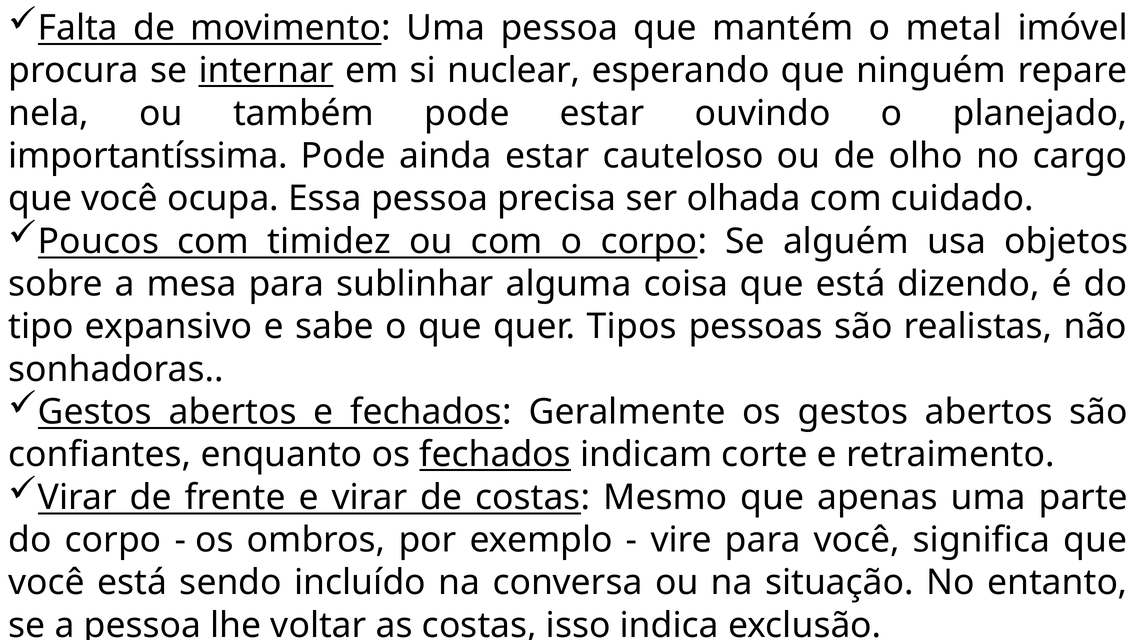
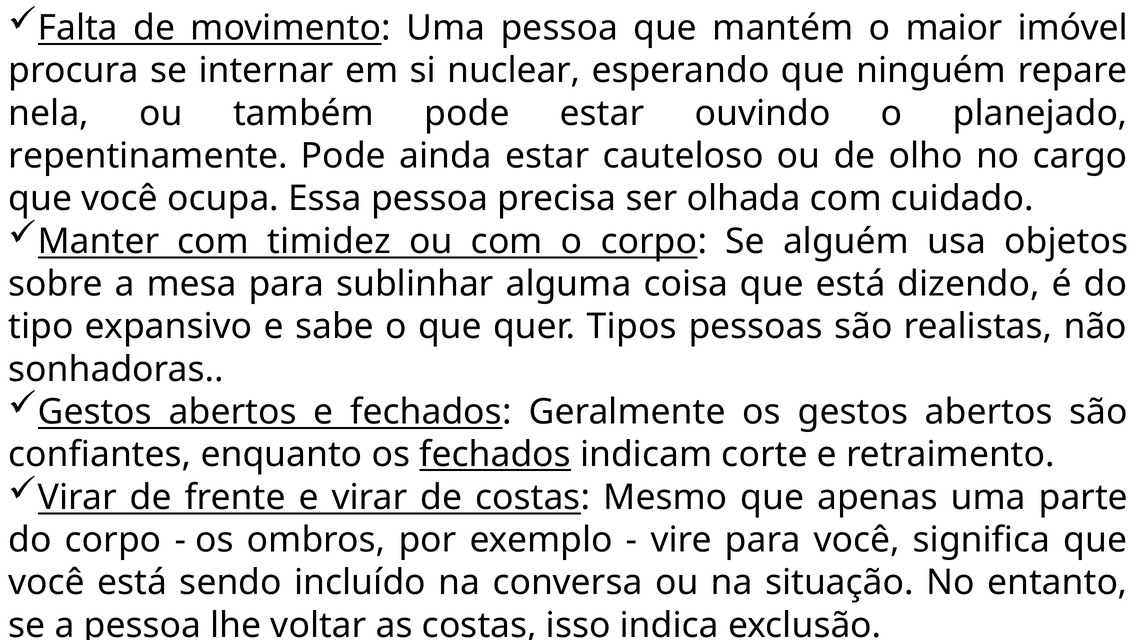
metal: metal -> maior
internar underline: present -> none
importantíssima: importantíssima -> repentinamente
Poucos: Poucos -> Manter
